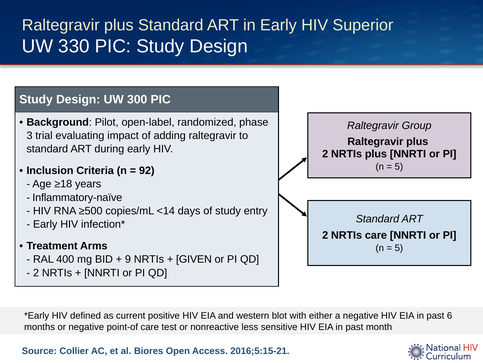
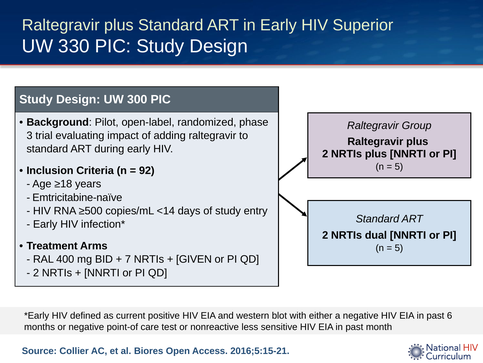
Inflammatory-naïve: Inflammatory-naïve -> Emtricitabine-naïve
NRTIs care: care -> dual
9: 9 -> 7
